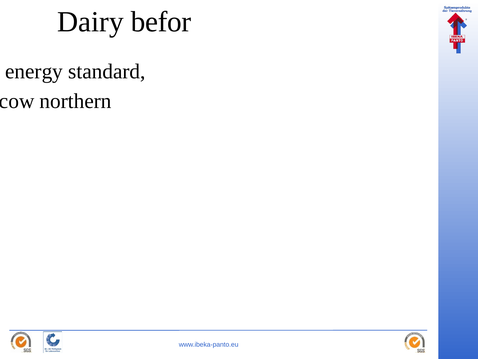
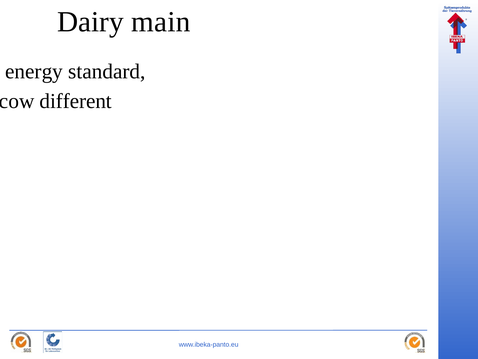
befor: befor -> main
northern: northern -> different
